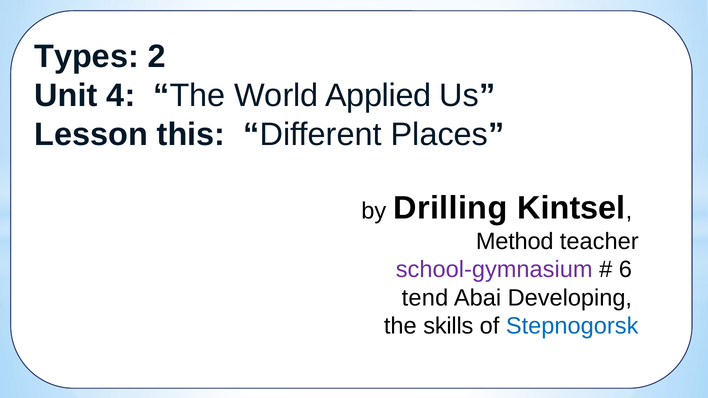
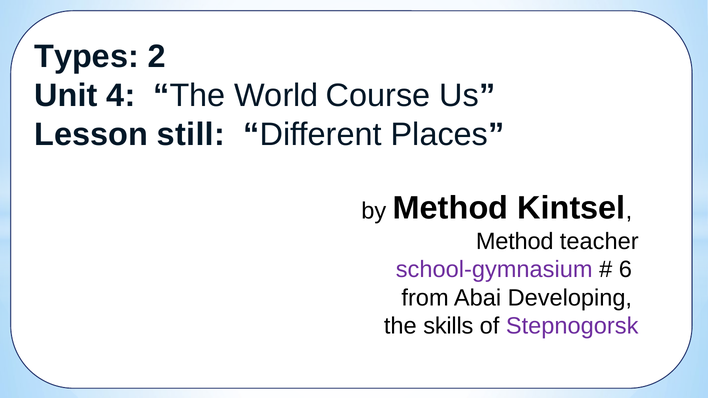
Applied: Applied -> Course
this: this -> still
by Drilling: Drilling -> Method
tend: tend -> from
Stepnogorsk colour: blue -> purple
